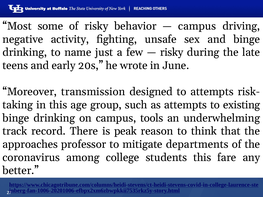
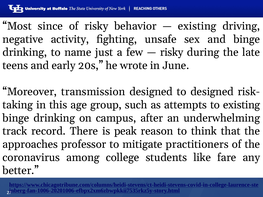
some: some -> since
campus at (197, 26): campus -> existing
to attempts: attempts -> designed
tools: tools -> after
departments: departments -> practitioners
students this: this -> like
